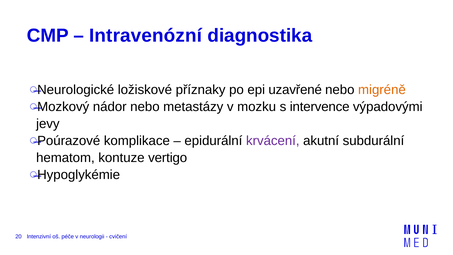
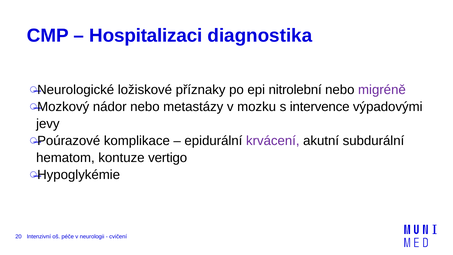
Intravenózní: Intravenózní -> Hospitalizaci
uzavřené: uzavřené -> nitrolební
migréně colour: orange -> purple
